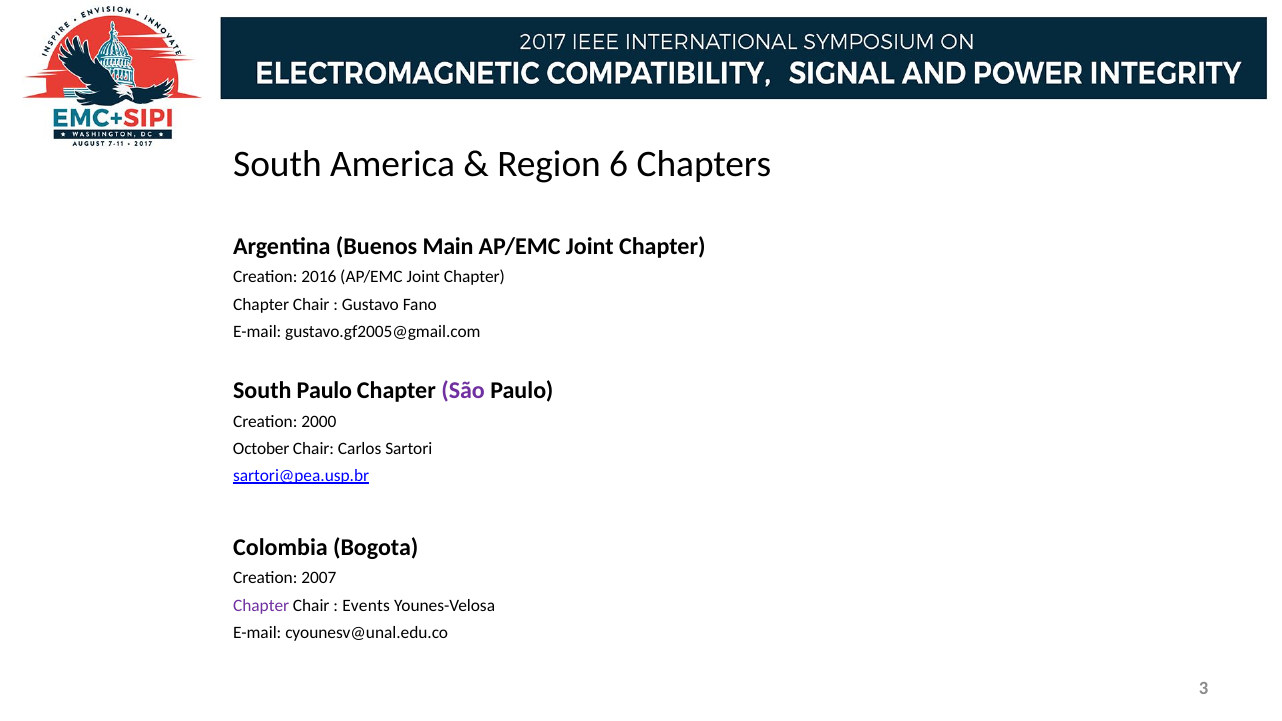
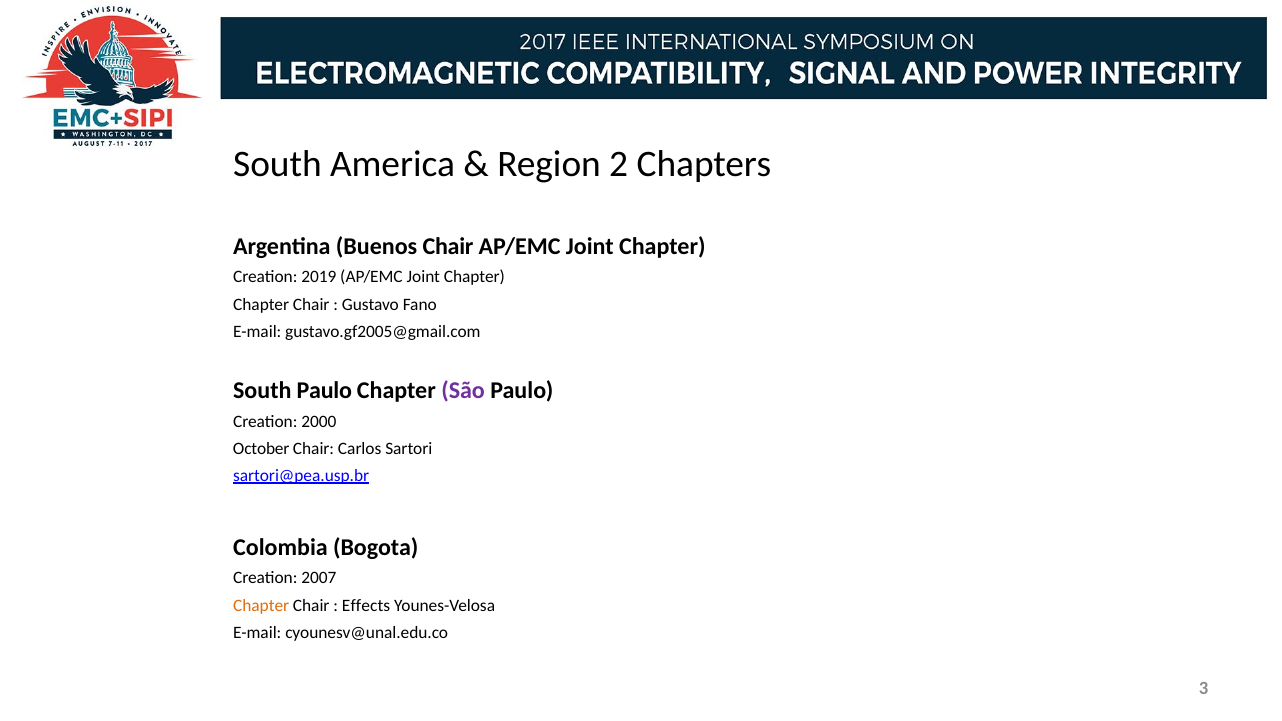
6: 6 -> 2
Buenos Main: Main -> Chair
2016: 2016 -> 2019
Chapter at (261, 606) colour: purple -> orange
Events: Events -> Effects
